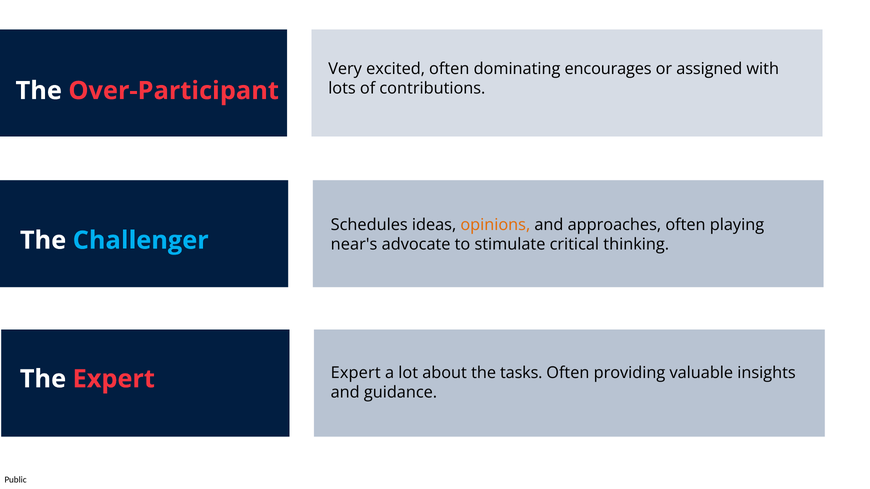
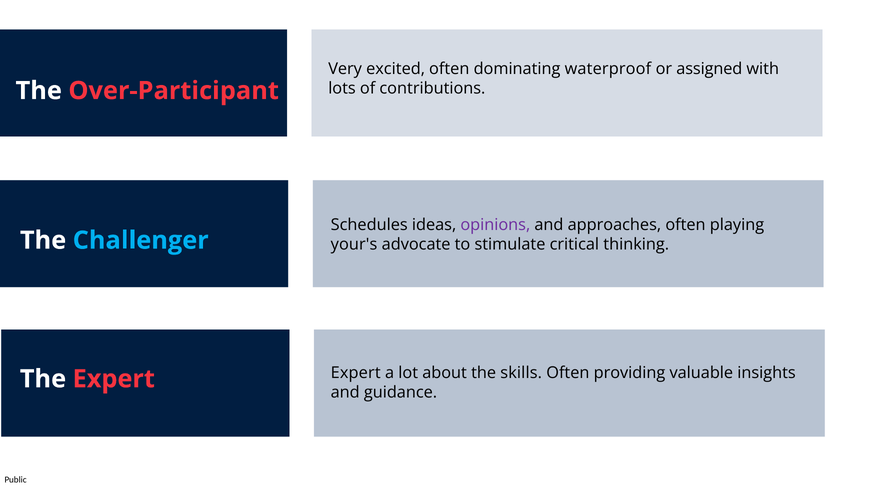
encourages: encourages -> waterproof
opinions colour: orange -> purple
near's: near's -> your's
tasks: tasks -> skills
